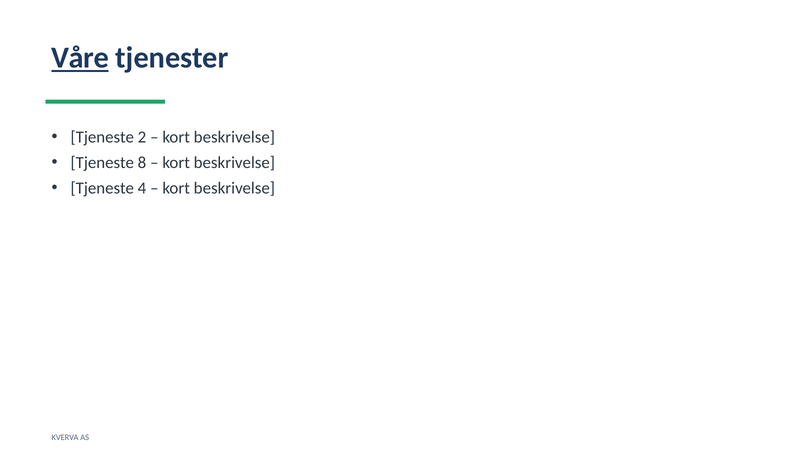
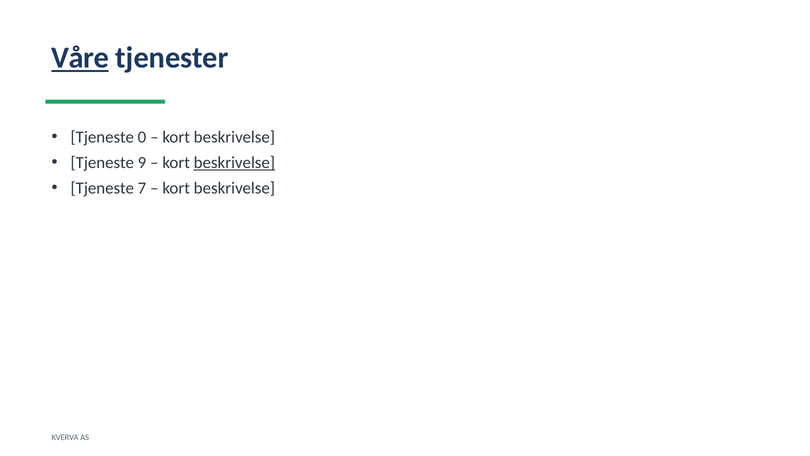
2: 2 -> 0
8: 8 -> 9
beskrivelse at (234, 163) underline: none -> present
4: 4 -> 7
